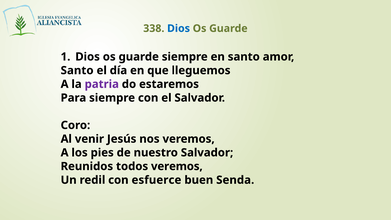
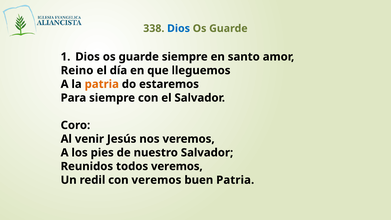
Santo at (77, 70): Santo -> Reino
patria at (102, 84) colour: purple -> orange
con esfuerce: esfuerce -> veremos
buen Senda: Senda -> Patria
